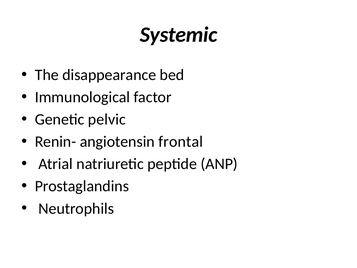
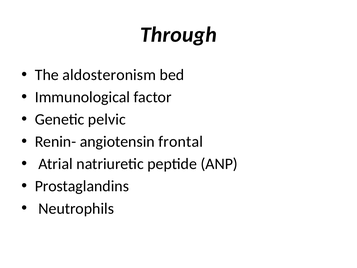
Systemic: Systemic -> Through
disappearance: disappearance -> aldosteronism
